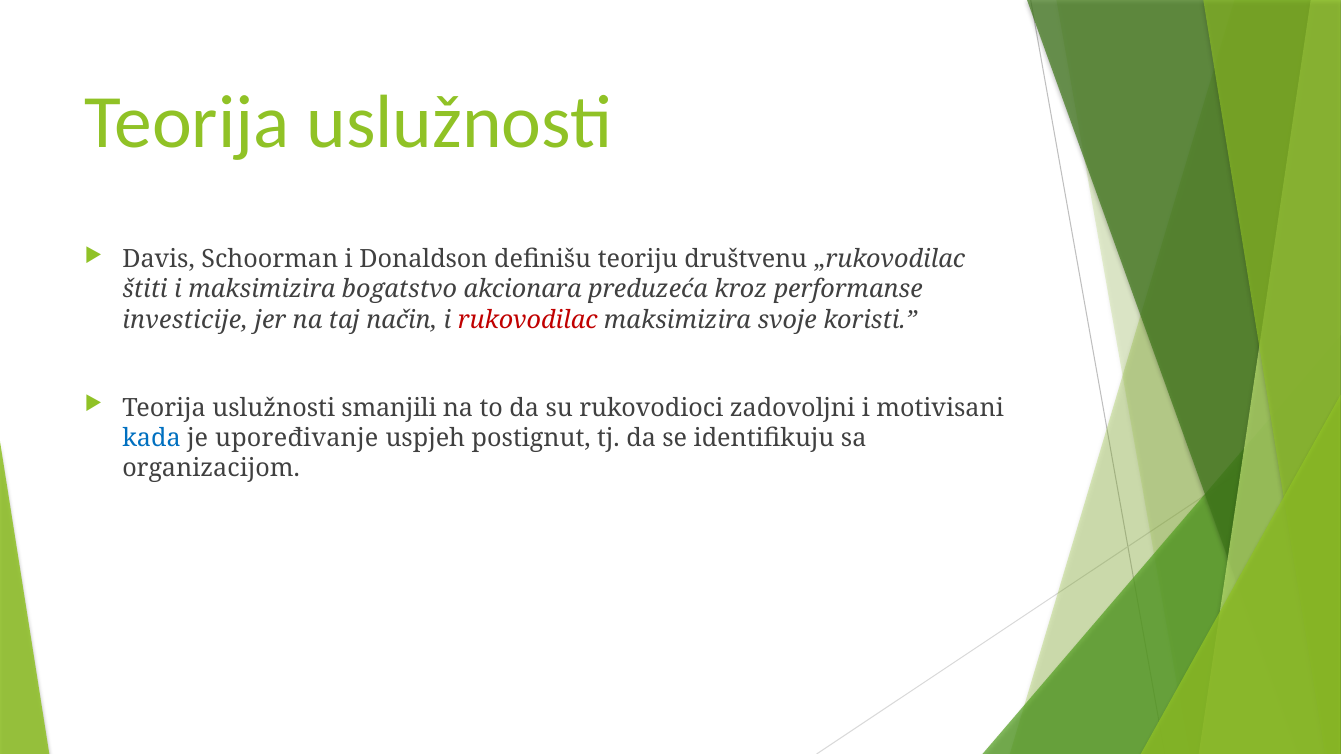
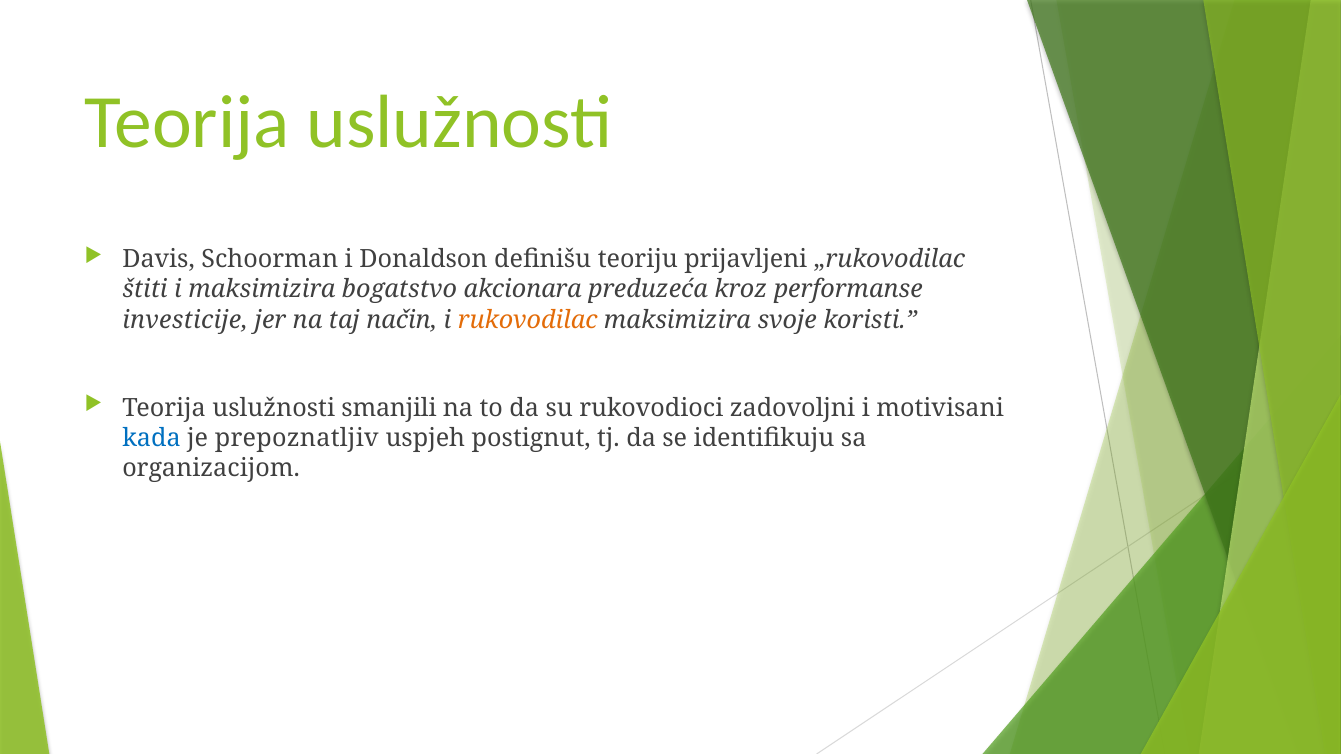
društvenu: društvenu -> prijavljeni
rukovodilac colour: red -> orange
upoređivanje: upoređivanje -> prepoznatljiv
